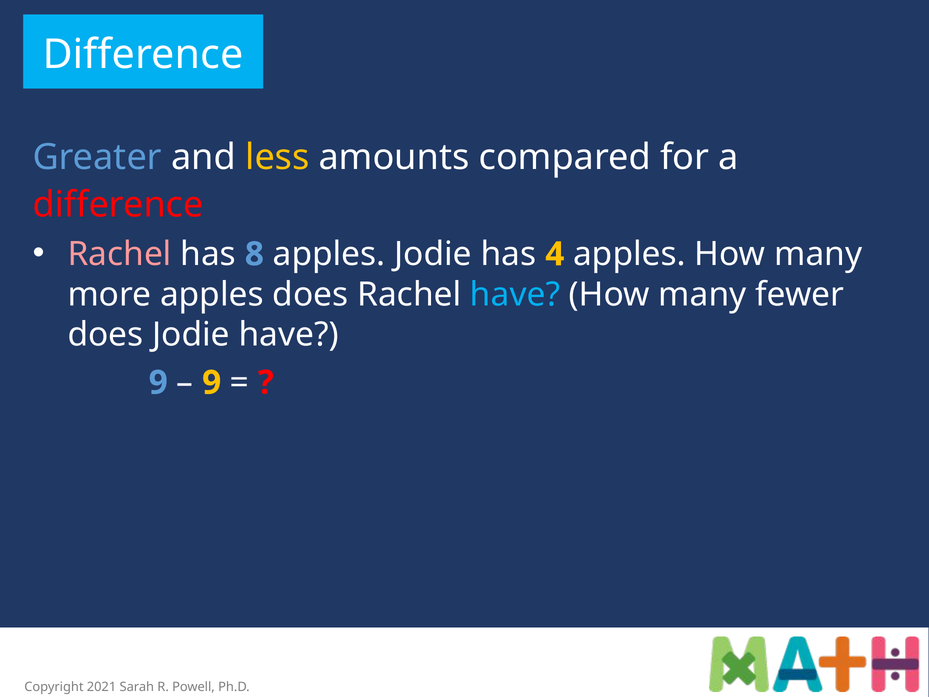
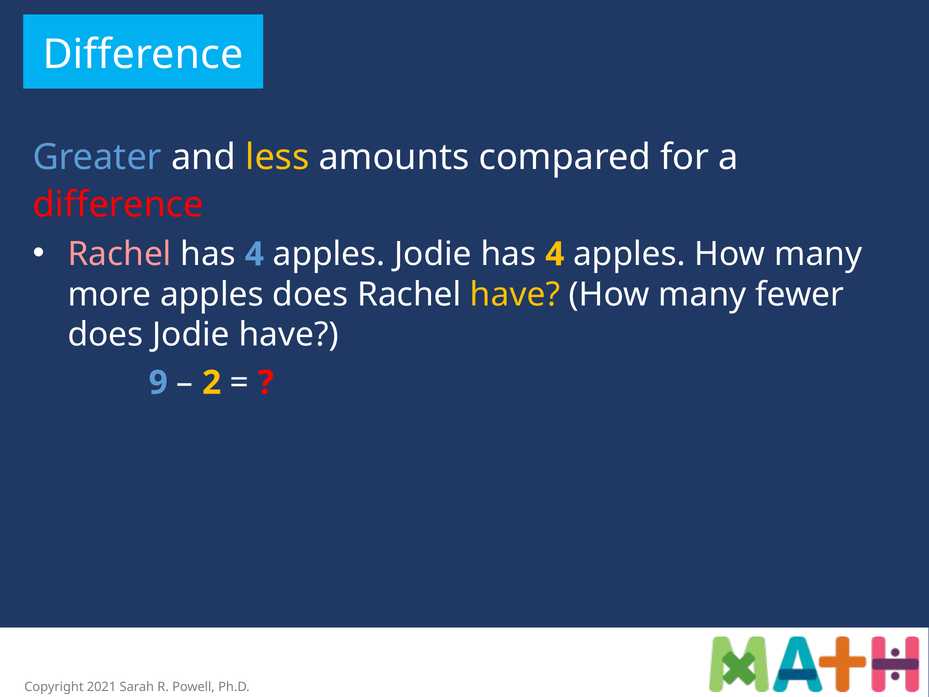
8 at (254, 254): 8 -> 4
have at (515, 294) colour: light blue -> yellow
9 at (212, 383): 9 -> 2
